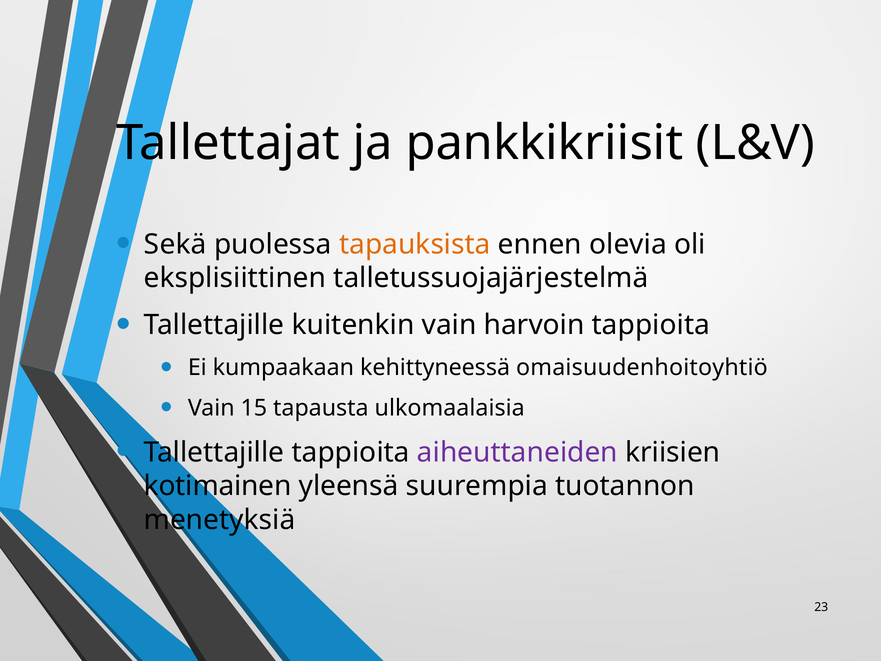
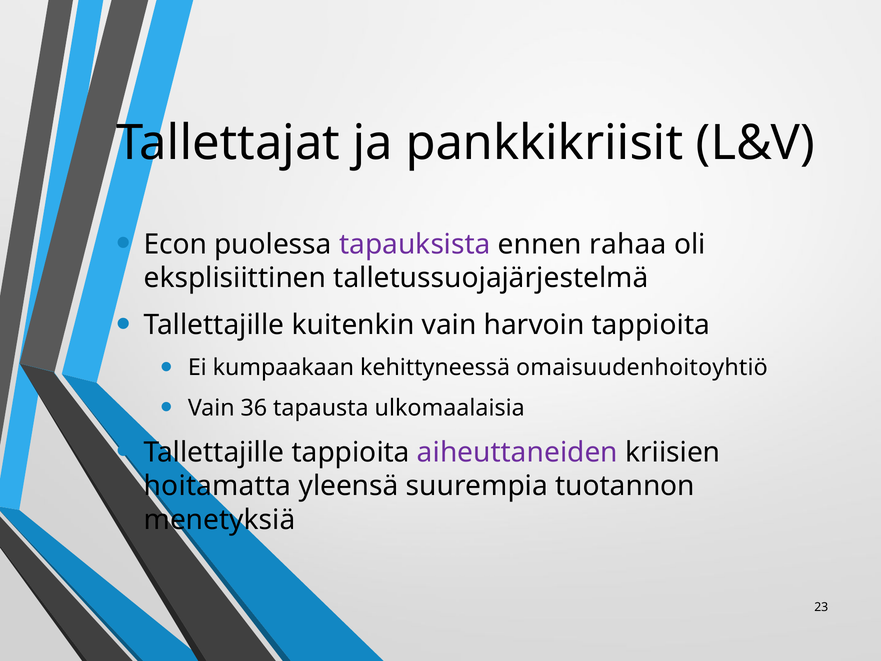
Sekä: Sekä -> Econ
tapauksista colour: orange -> purple
olevia: olevia -> rahaa
15: 15 -> 36
kotimainen: kotimainen -> hoitamatta
